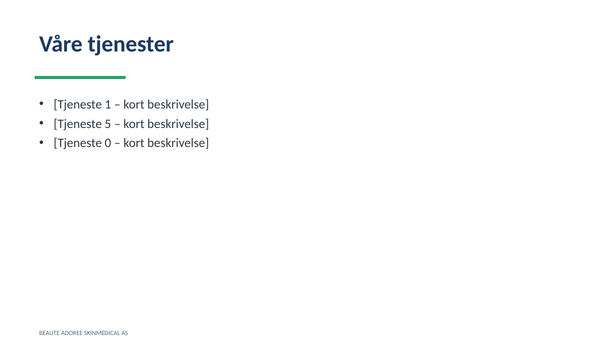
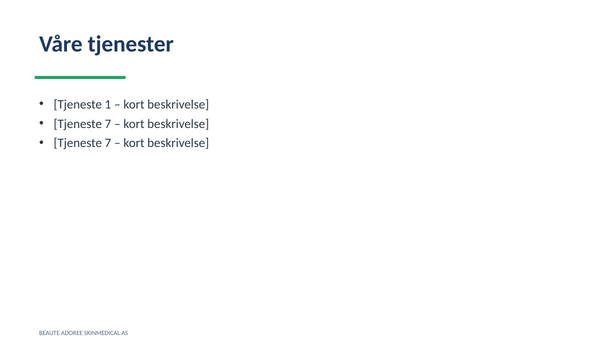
5 at (108, 124): 5 -> 7
0 at (108, 143): 0 -> 7
